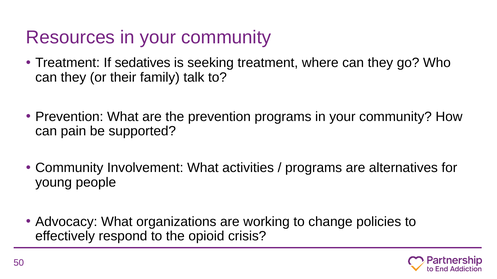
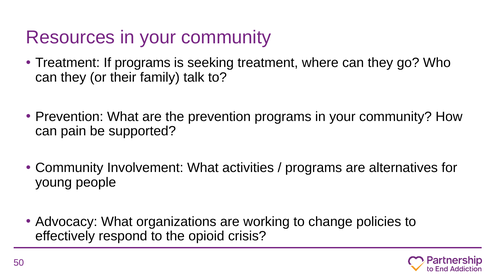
If sedatives: sedatives -> programs
